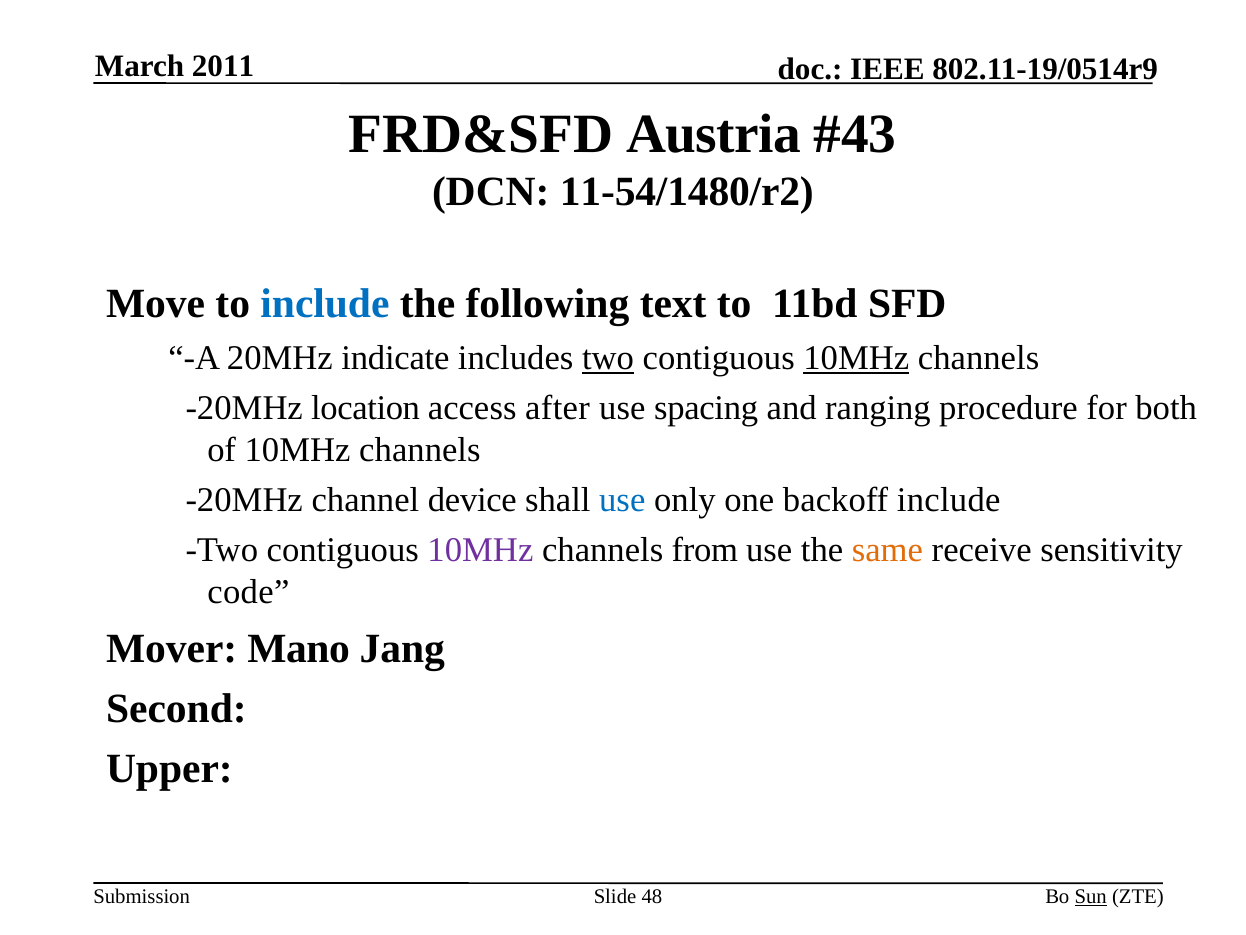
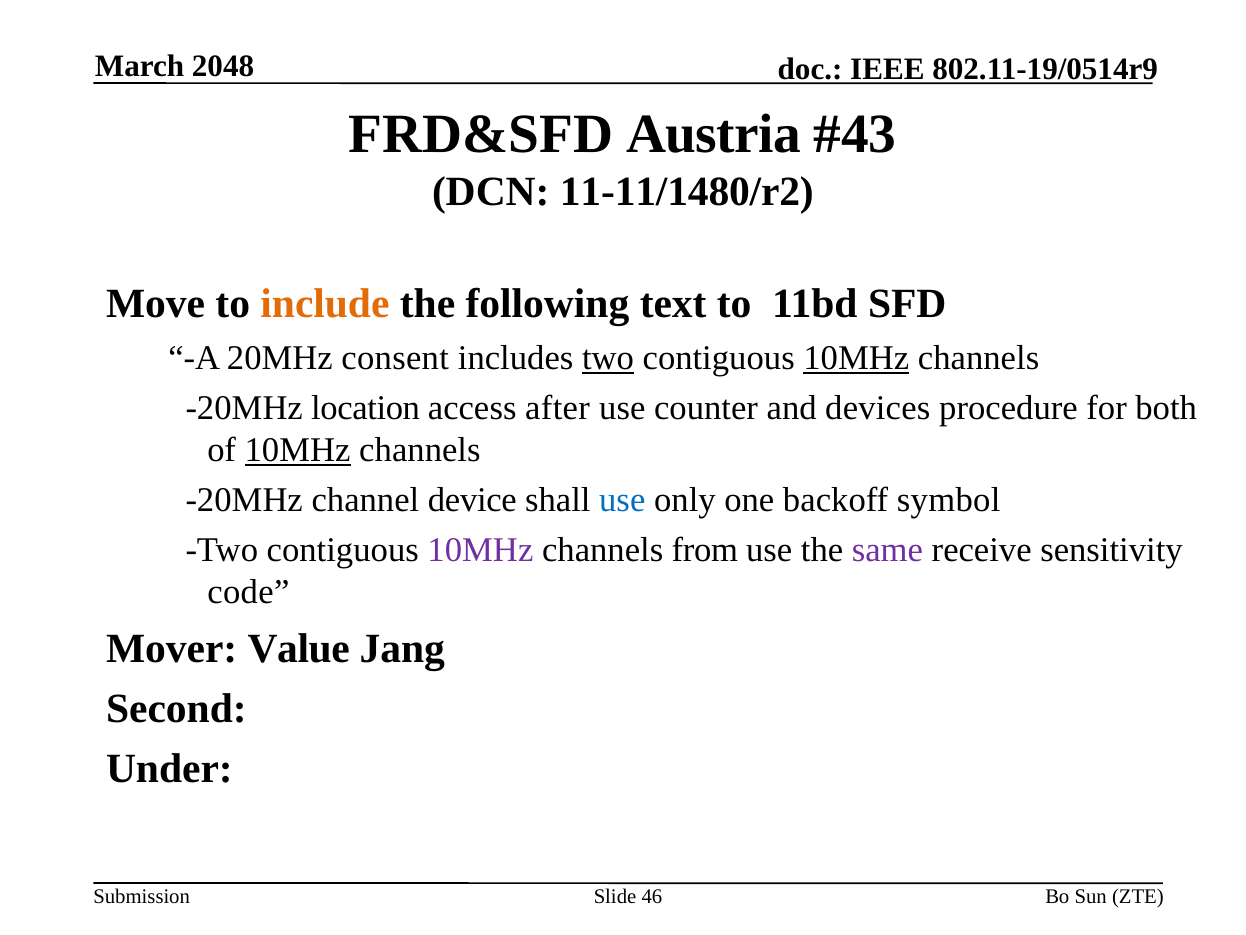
2011: 2011 -> 2048
11-54/1480/r2: 11-54/1480/r2 -> 11-11/1480/r2
include at (325, 304) colour: blue -> orange
indicate: indicate -> consent
spacing: spacing -> counter
ranging: ranging -> devices
10MHz at (298, 450) underline: none -> present
backoff include: include -> symbol
same colour: orange -> purple
Mano: Mano -> Value
Upper: Upper -> Under
48: 48 -> 46
Sun underline: present -> none
